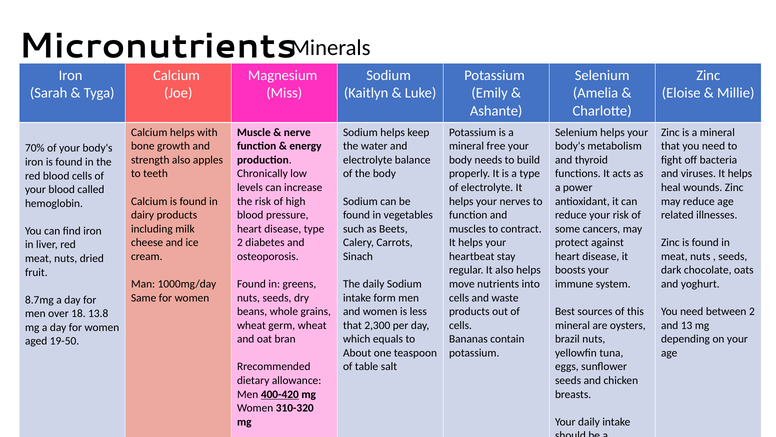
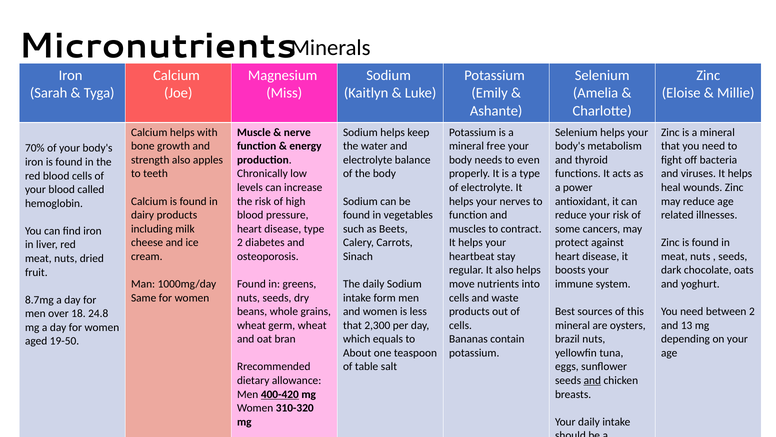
build: build -> even
13.8: 13.8 -> 24.8
and at (592, 380) underline: none -> present
